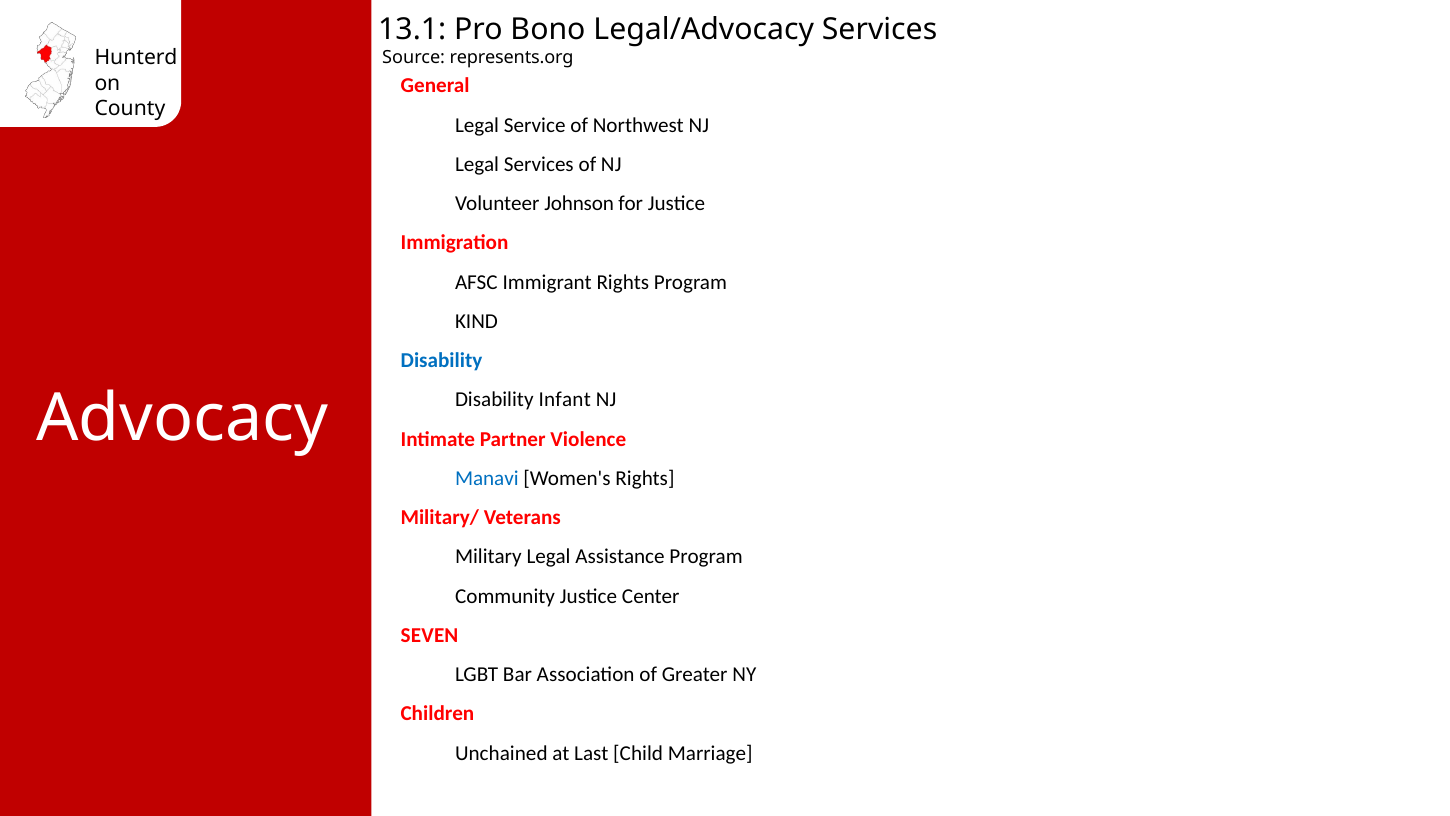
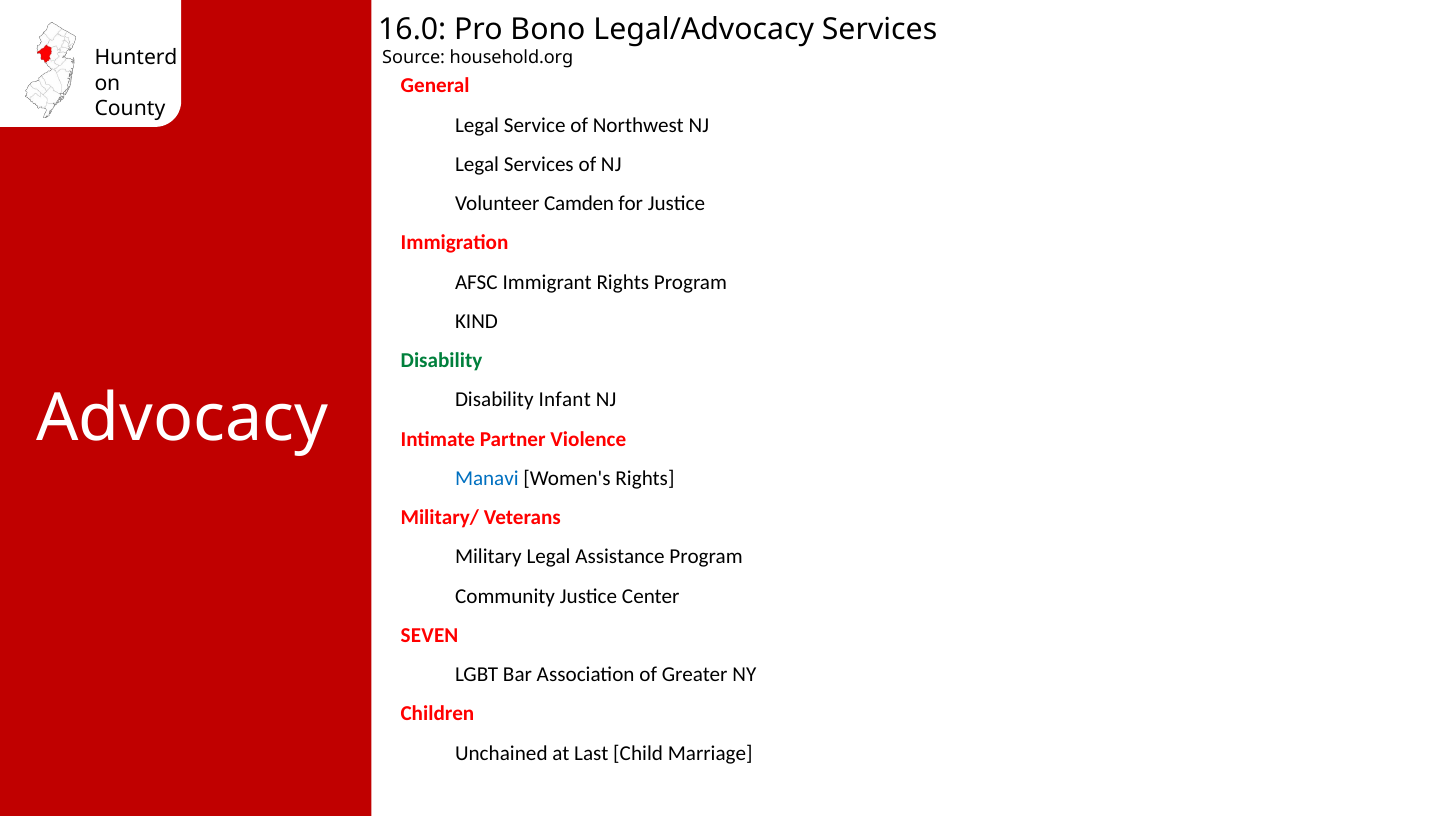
13.1: 13.1 -> 16.0
represents.org: represents.org -> household.org
Johnson: Johnson -> Camden
Disability at (442, 360) colour: blue -> green
